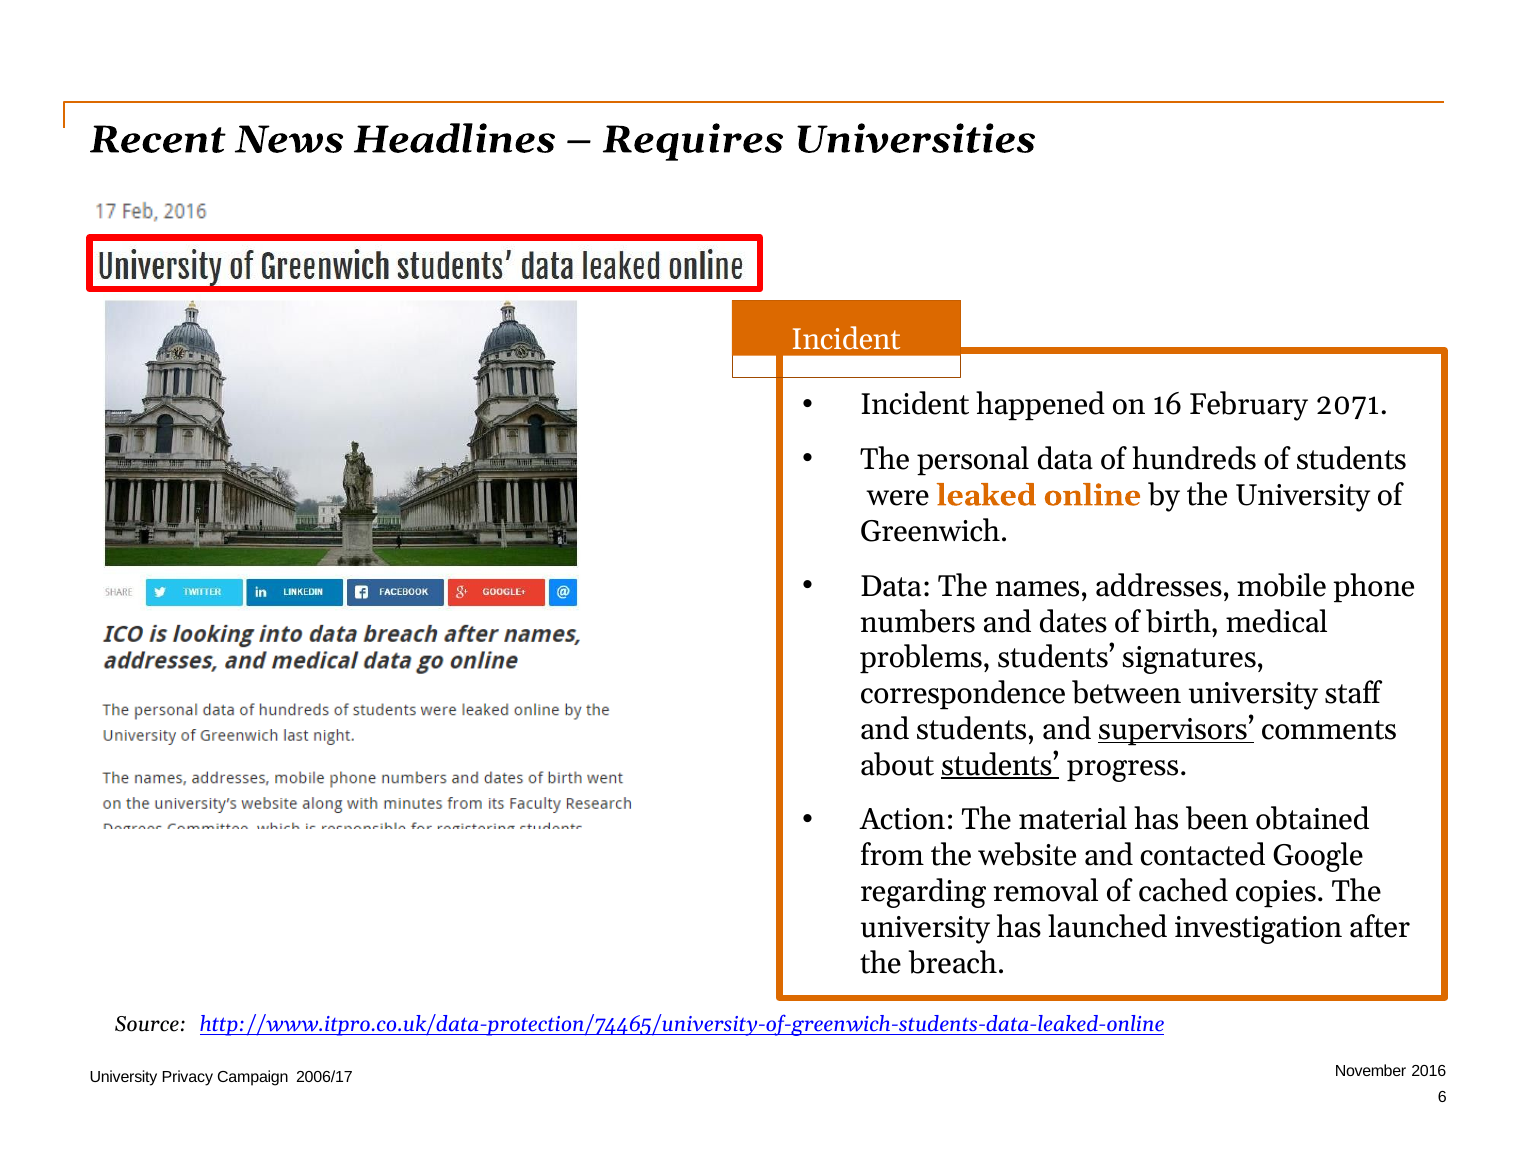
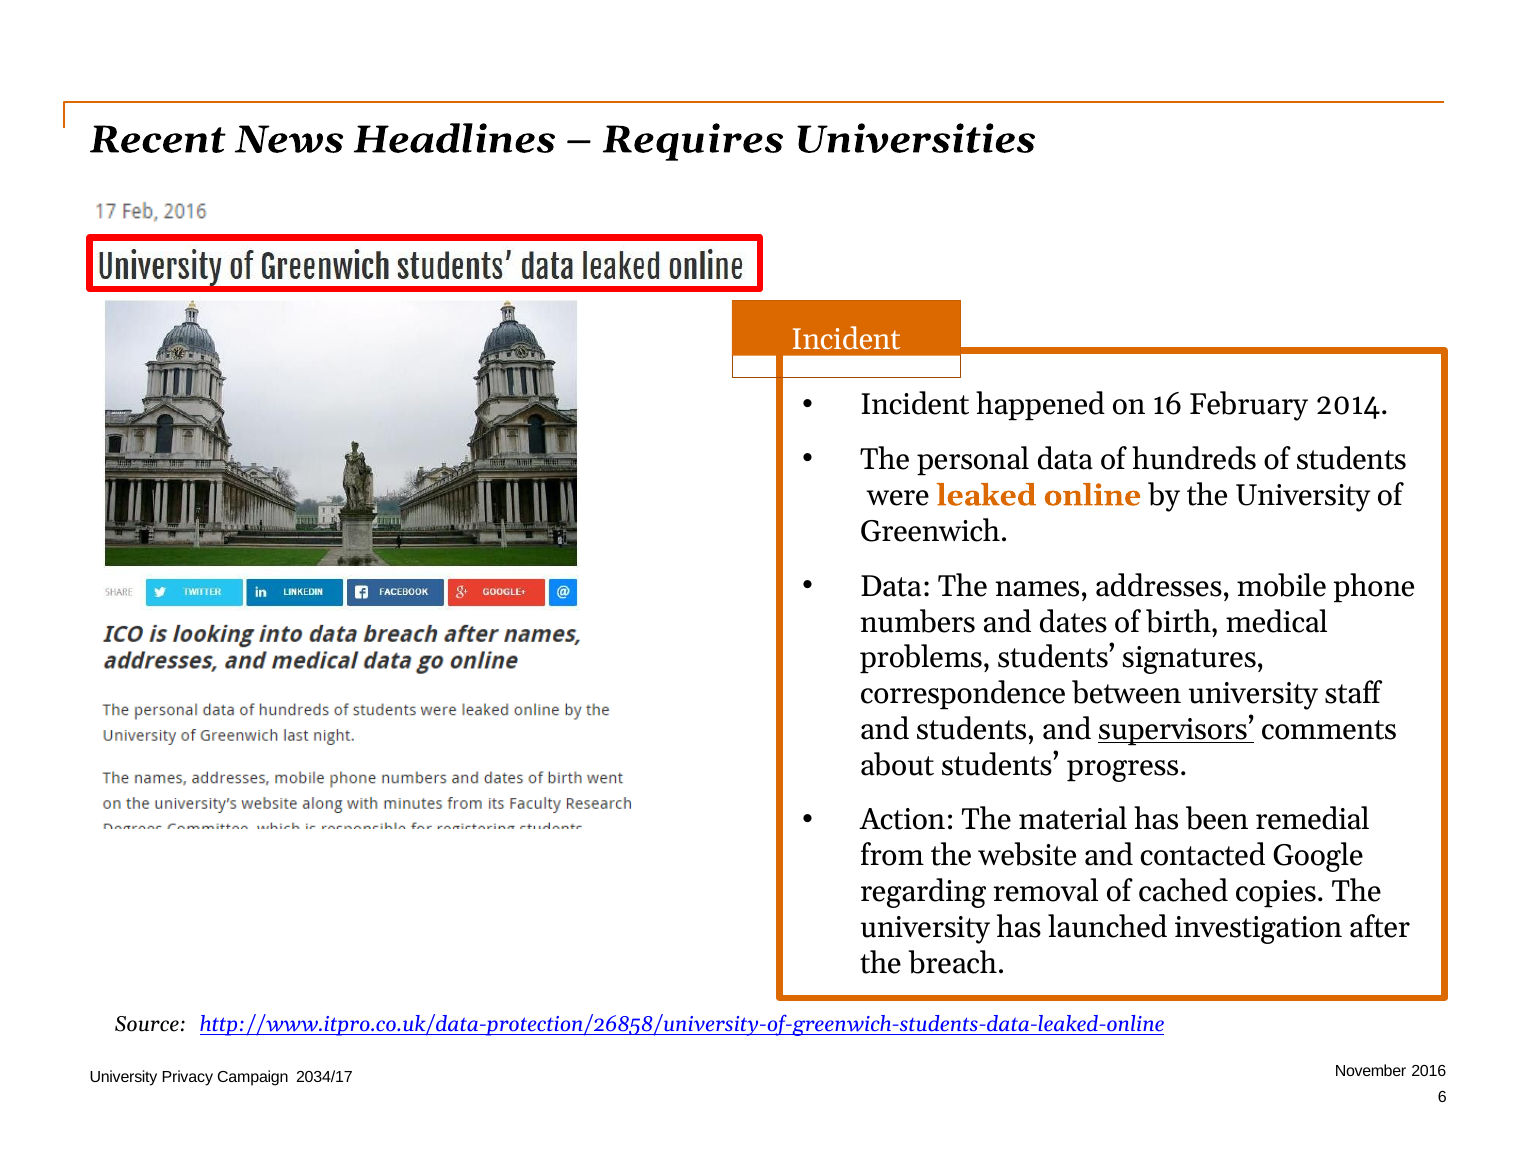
2071: 2071 -> 2014
students at (1000, 766) underline: present -> none
obtained: obtained -> remedial
http://www.itpro.co.uk/data-protection/74465/university-of-greenwich-students-data-leaked-online: http://www.itpro.co.uk/data-protection/74465/university-of-greenwich-students-data-leaked-online -> http://www.itpro.co.uk/data-protection/26858/university-of-greenwich-students-data-leaked-online
2006/17: 2006/17 -> 2034/17
